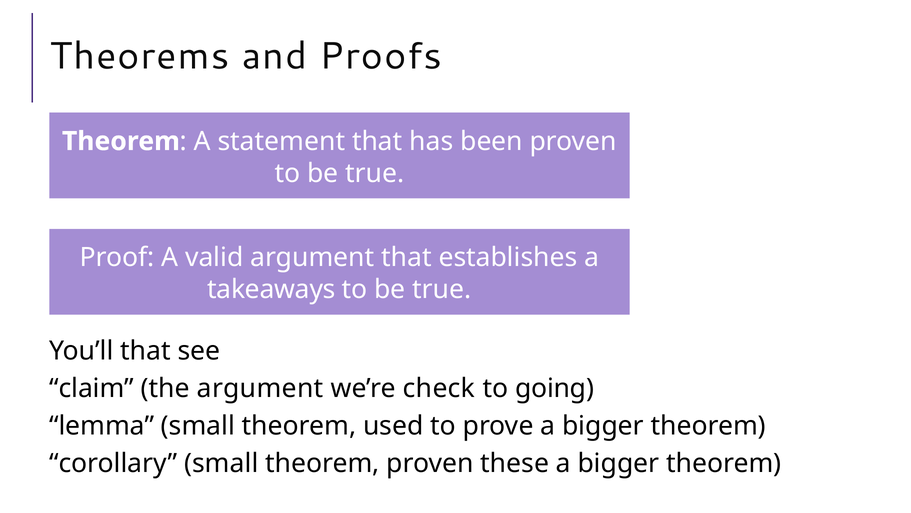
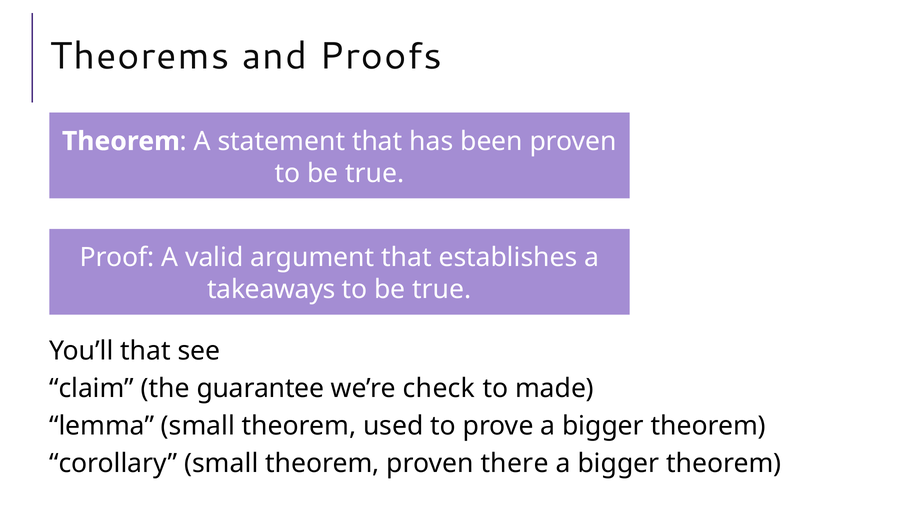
the argument: argument -> guarantee
going: going -> made
these: these -> there
